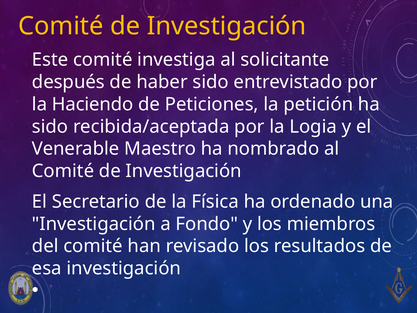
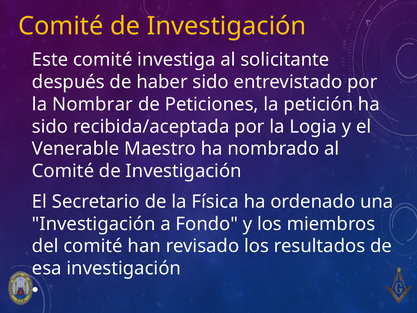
Haciendo: Haciendo -> Nombrar
